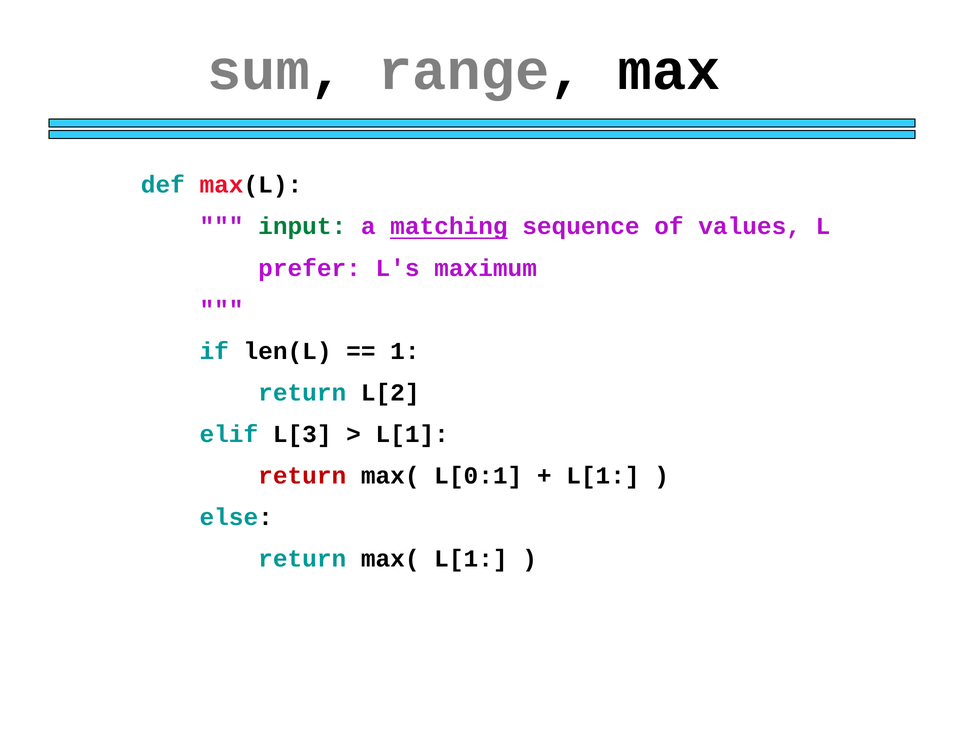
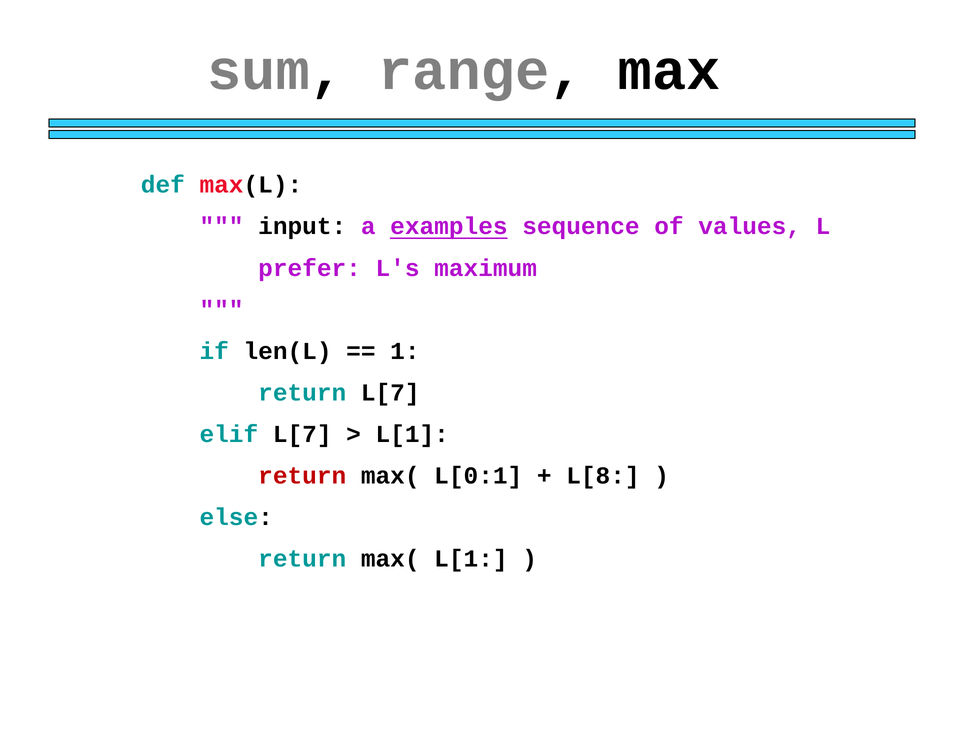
input colour: green -> black
matching: matching -> examples
return L[2: L[2 -> L[7
elif L[3: L[3 -> L[7
L[1 at (603, 476): L[1 -> L[8
